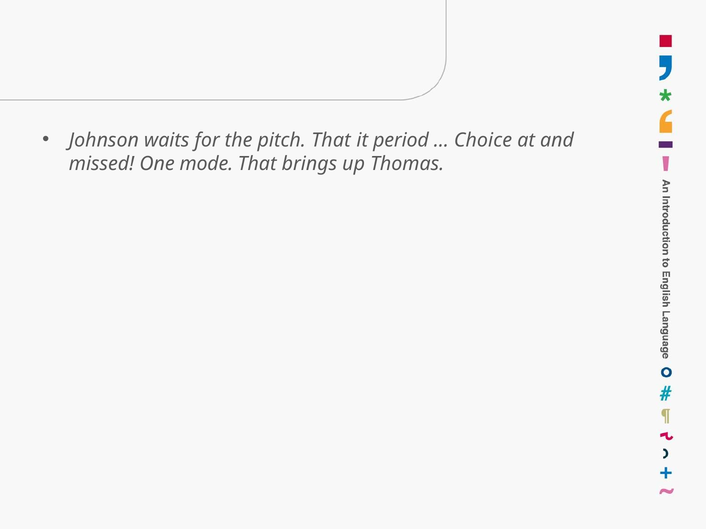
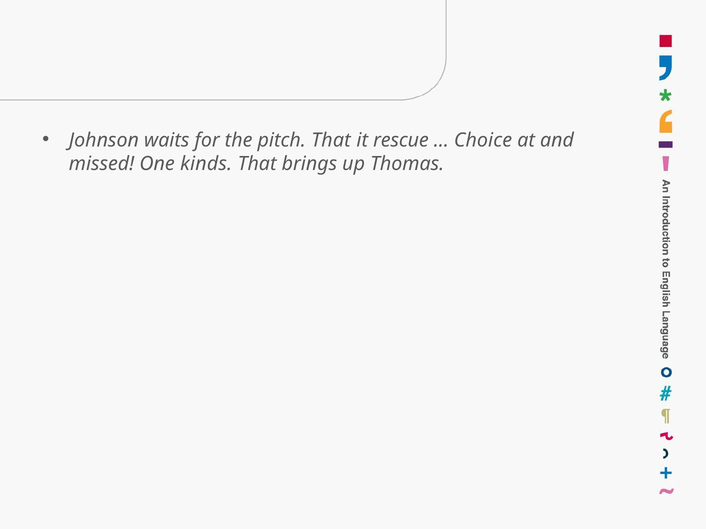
period: period -> rescue
mode: mode -> kinds
